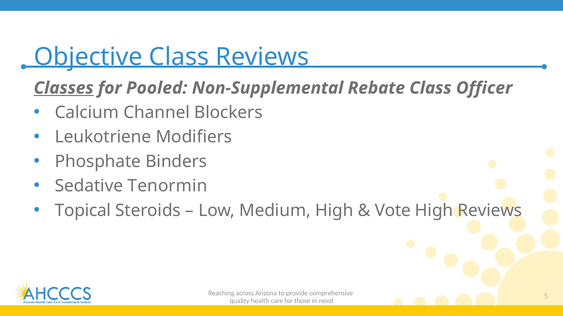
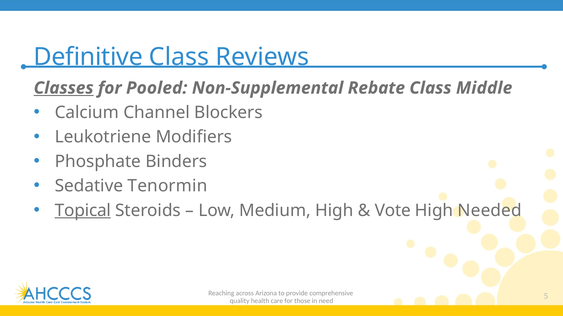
Objective: Objective -> Definitive
Officer: Officer -> Middle
Topical underline: none -> present
High Reviews: Reviews -> Needed
